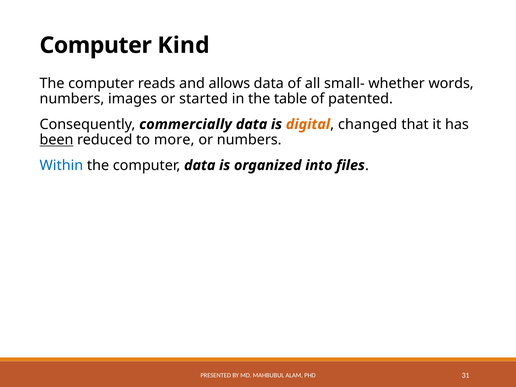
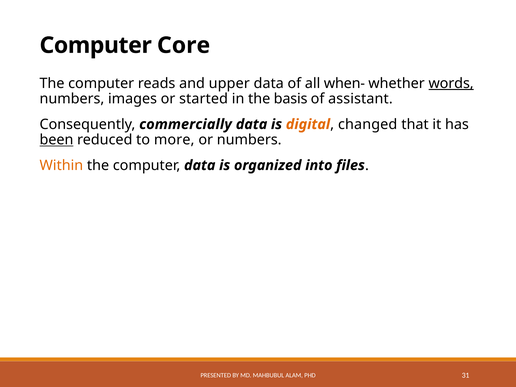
Kind: Kind -> Core
allows: allows -> upper
small-: small- -> when-
words underline: none -> present
table: table -> basis
patented: patented -> assistant
Within colour: blue -> orange
